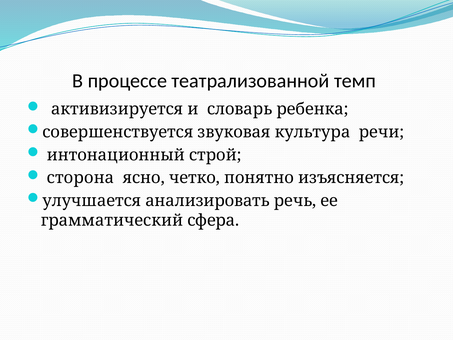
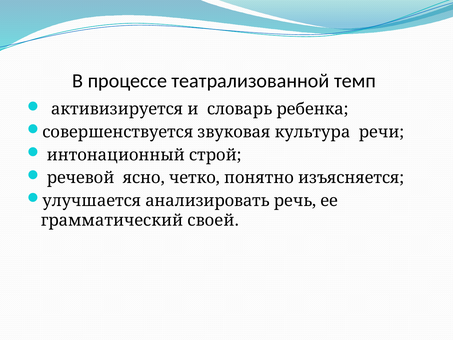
сторона: сторона -> речевой
сфера: сфера -> своей
